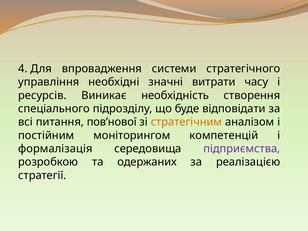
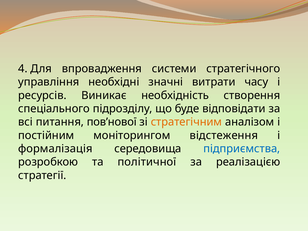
компетенцій: компетенцій -> відстеження
підприємства colour: purple -> blue
одержаних: одержаних -> політичної
